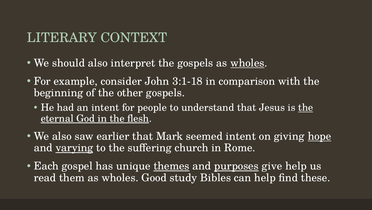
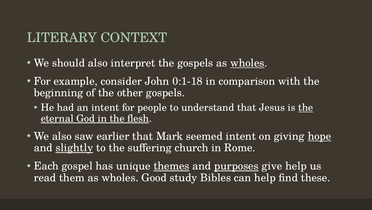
3:1-18: 3:1-18 -> 0:1-18
varying: varying -> slightly
